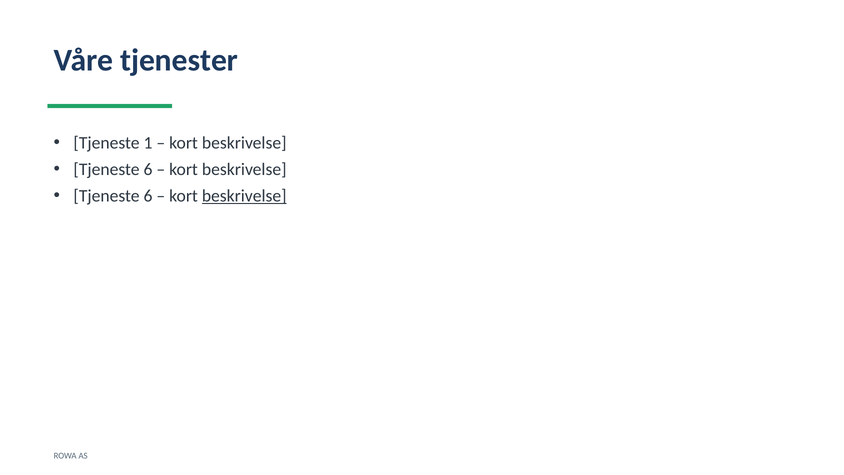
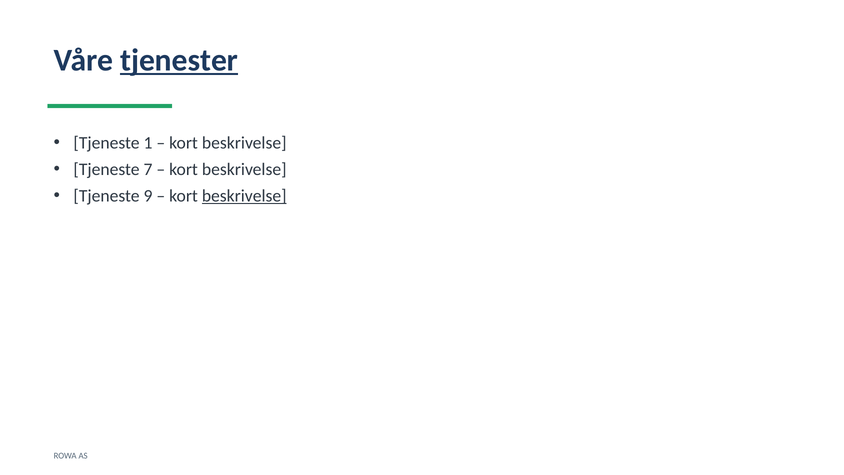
tjenester underline: none -> present
6 at (148, 169): 6 -> 7
6 at (148, 196): 6 -> 9
